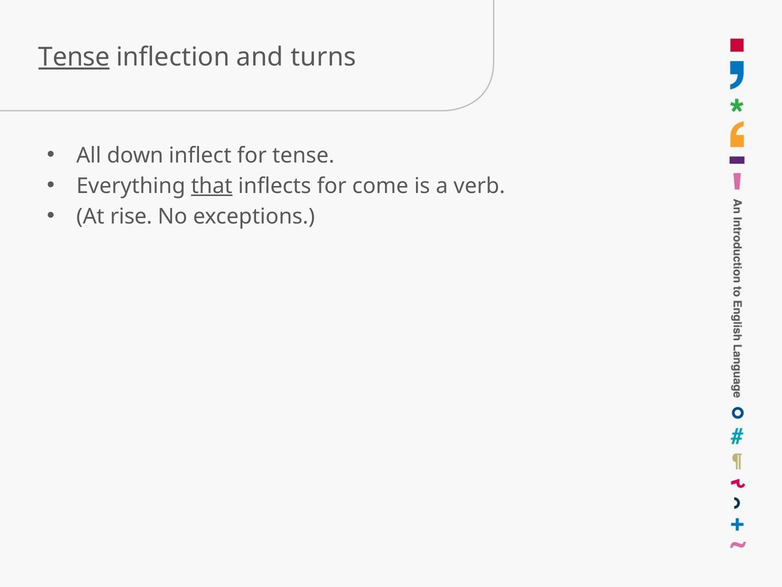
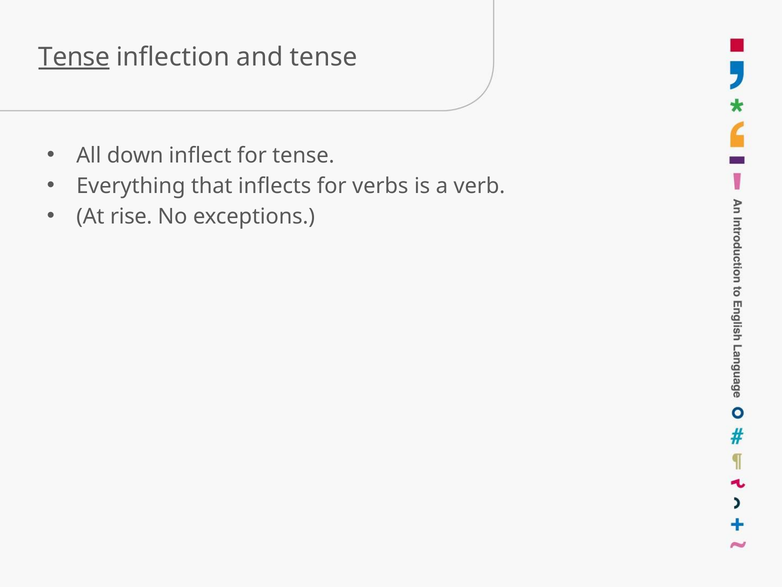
and turns: turns -> tense
that underline: present -> none
come: come -> verbs
